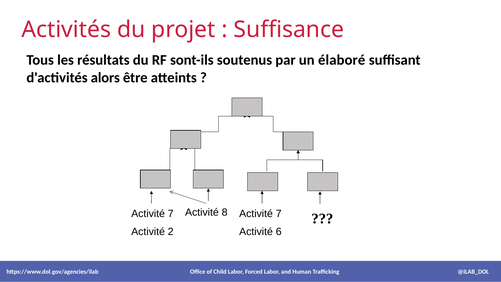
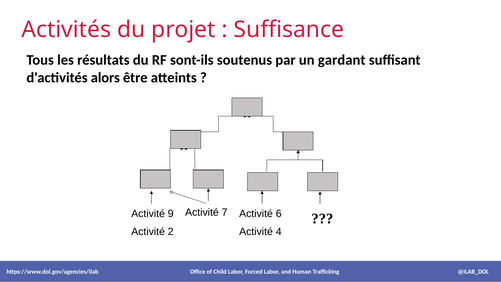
élaboré: élaboré -> gardant
8: 8 -> 7
7 at (279, 214): 7 -> 6
7 at (171, 214): 7 -> 9
6: 6 -> 4
